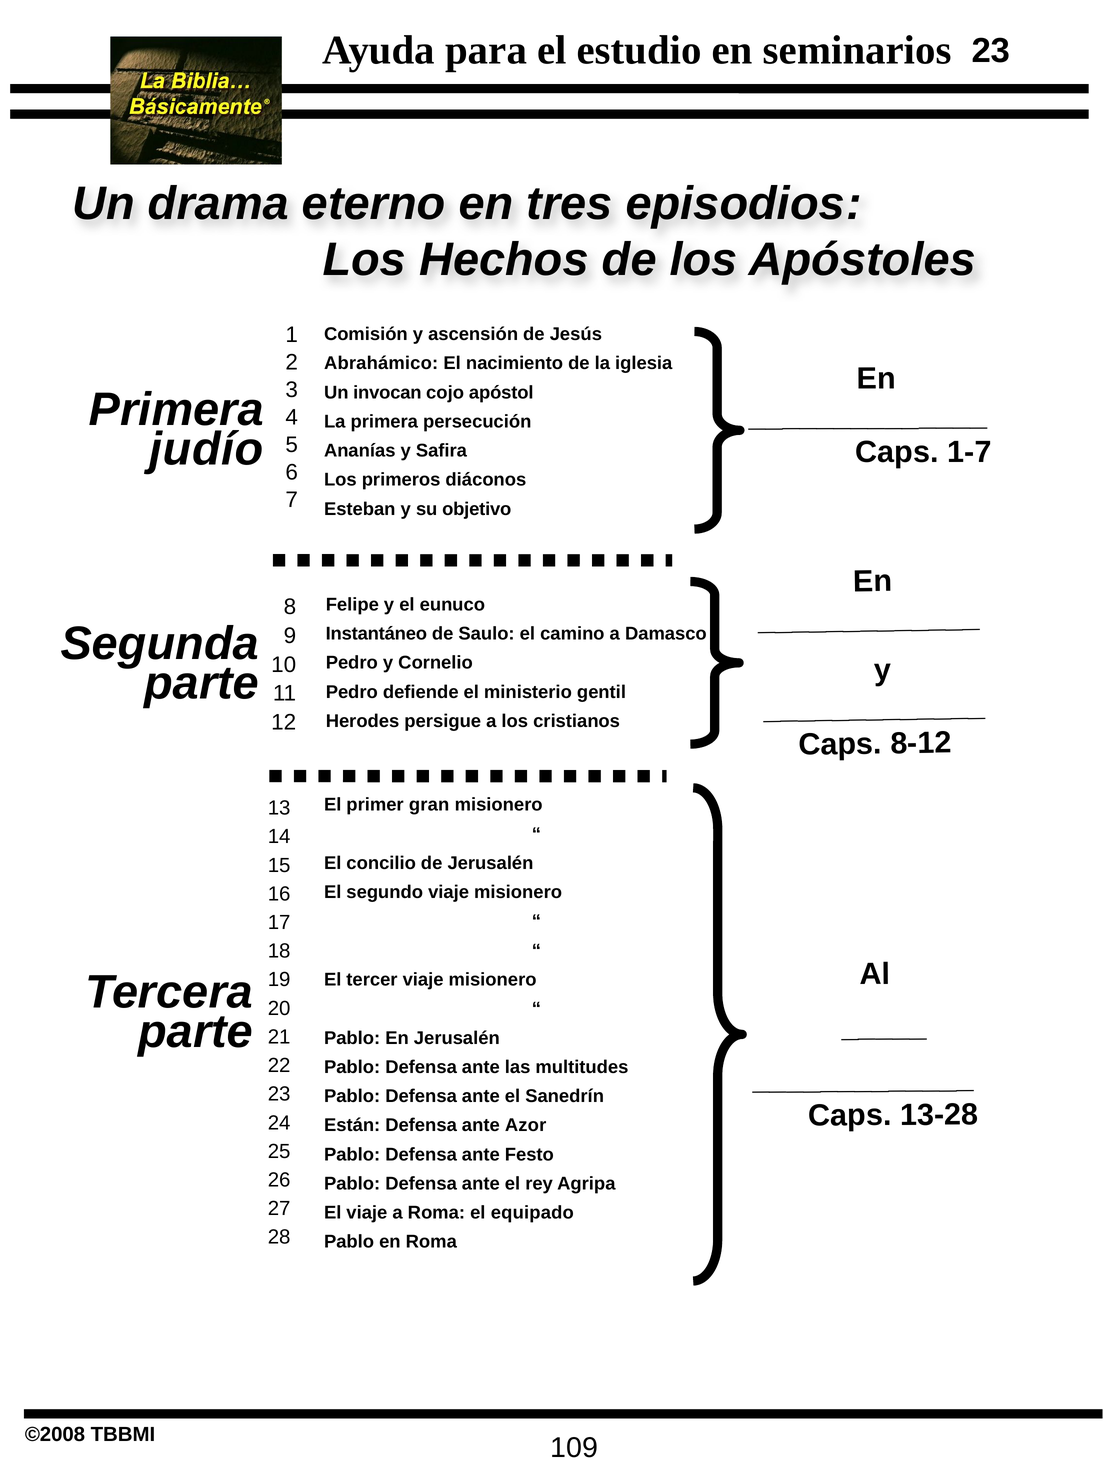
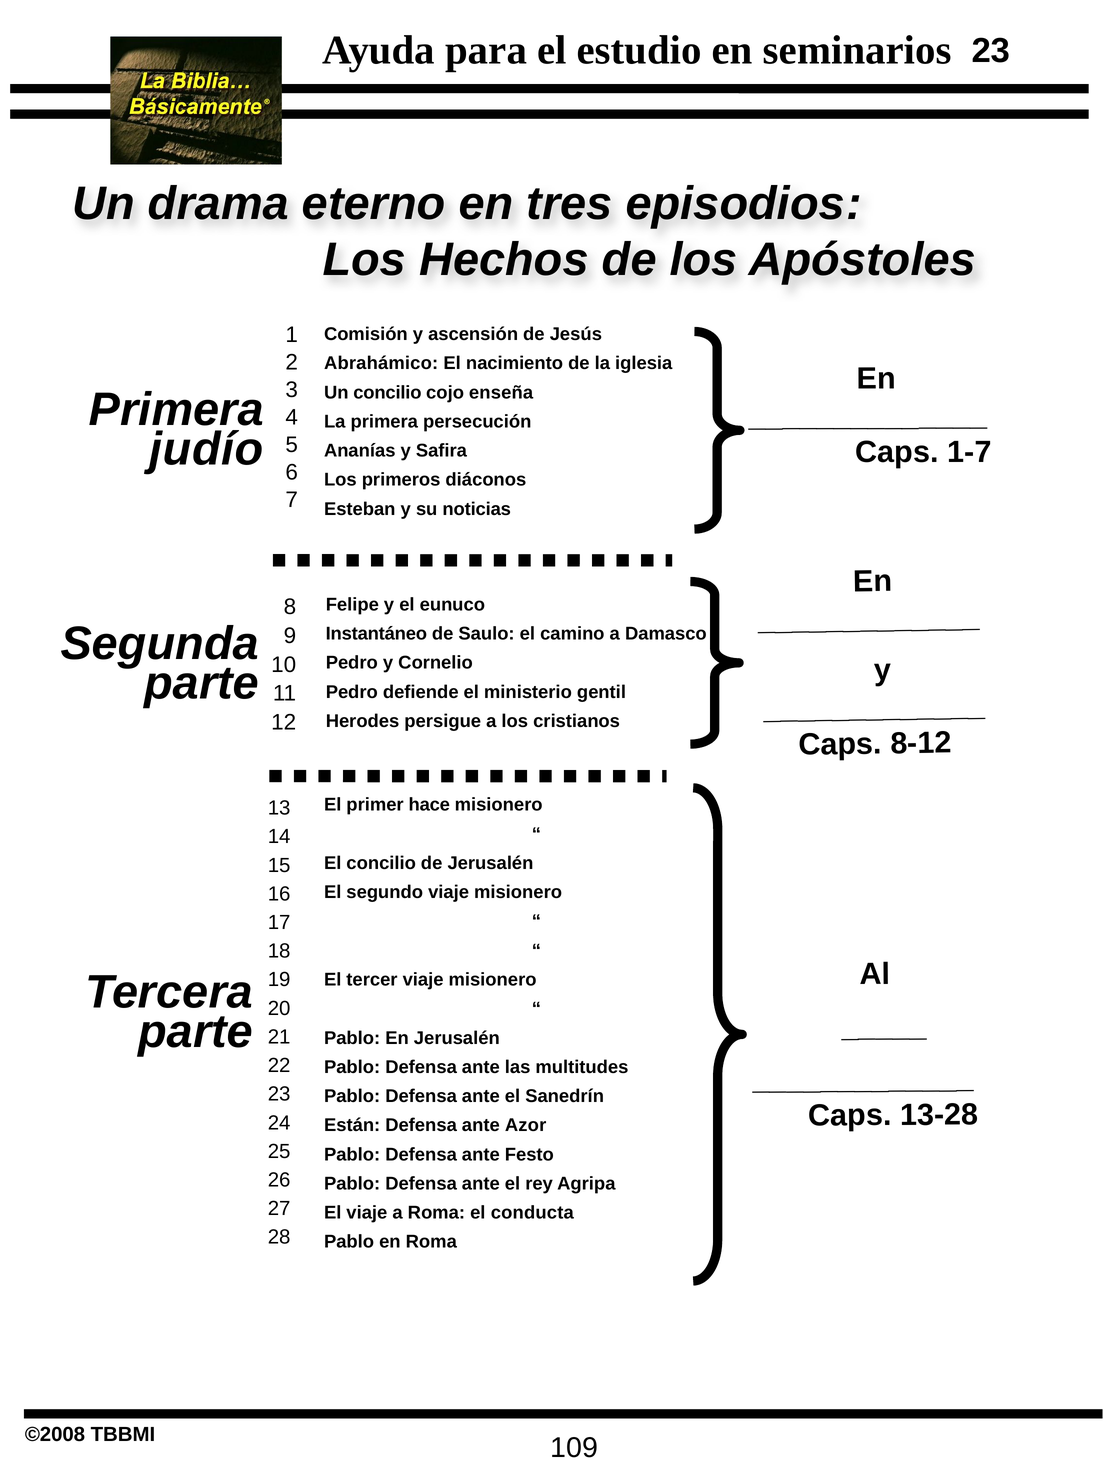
Un invocan: invocan -> concilio
apóstol: apóstol -> enseña
objetivo: objetivo -> noticias
gran: gran -> hace
equipado: equipado -> conducta
